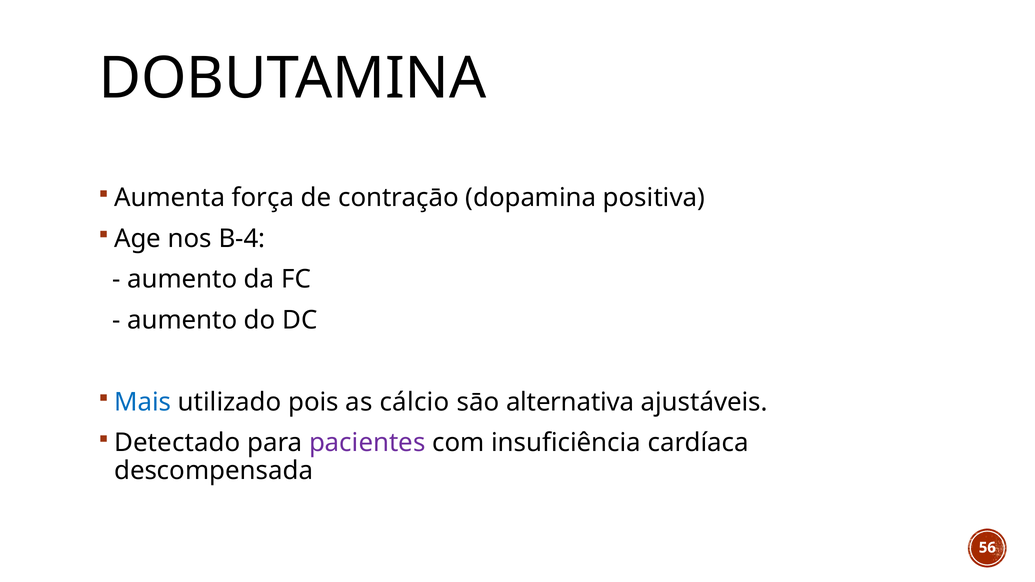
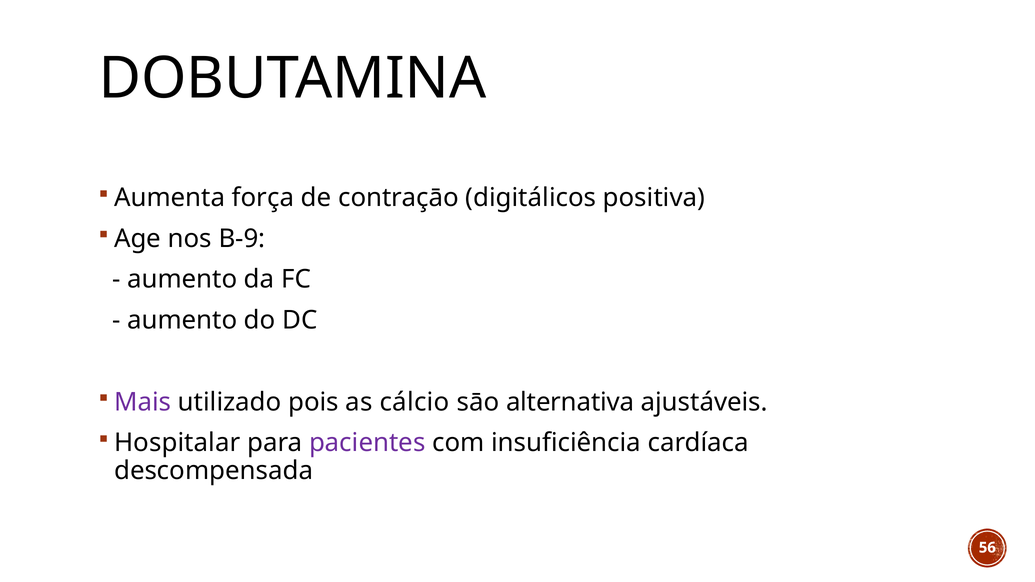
dopamina: dopamina -> digitálicos
B-4: B-4 -> B-9
Mais colour: blue -> purple
Detectado: Detectado -> Hospitalar
